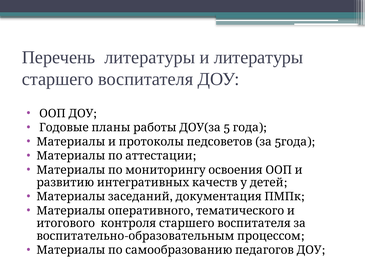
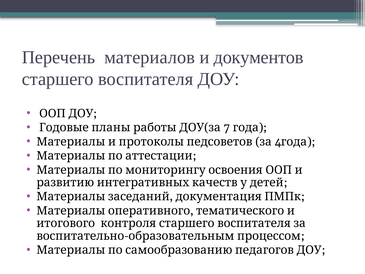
Перечень литературы: литературы -> материалов
и литературы: литературы -> документов
5 at (227, 127): 5 -> 7
5 at (278, 142): 5 -> 4
